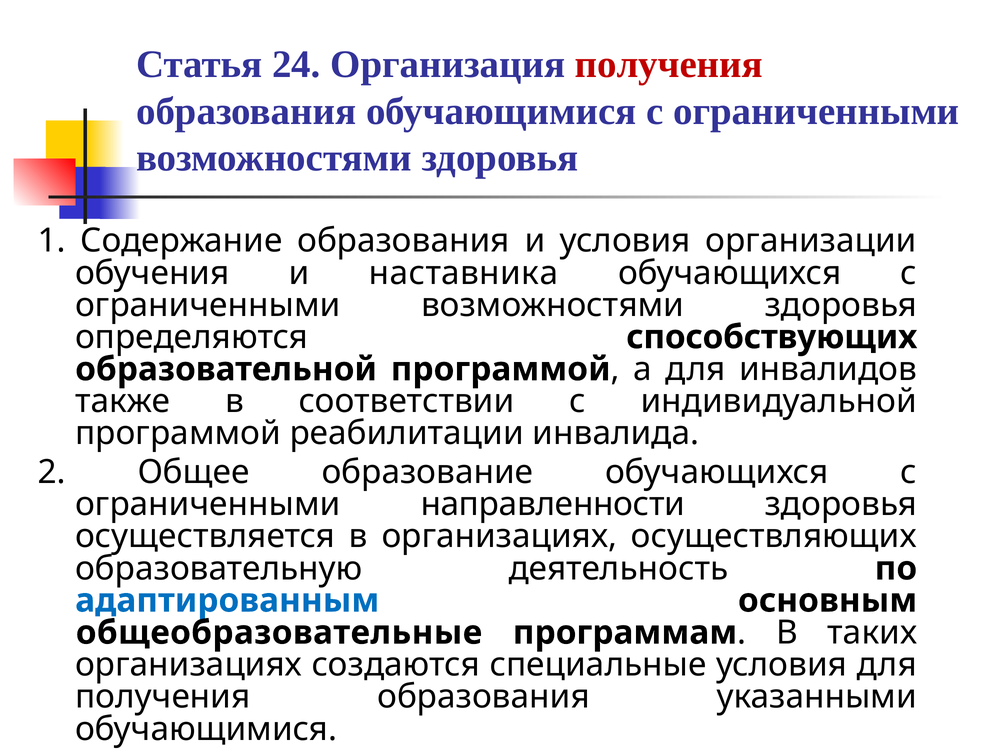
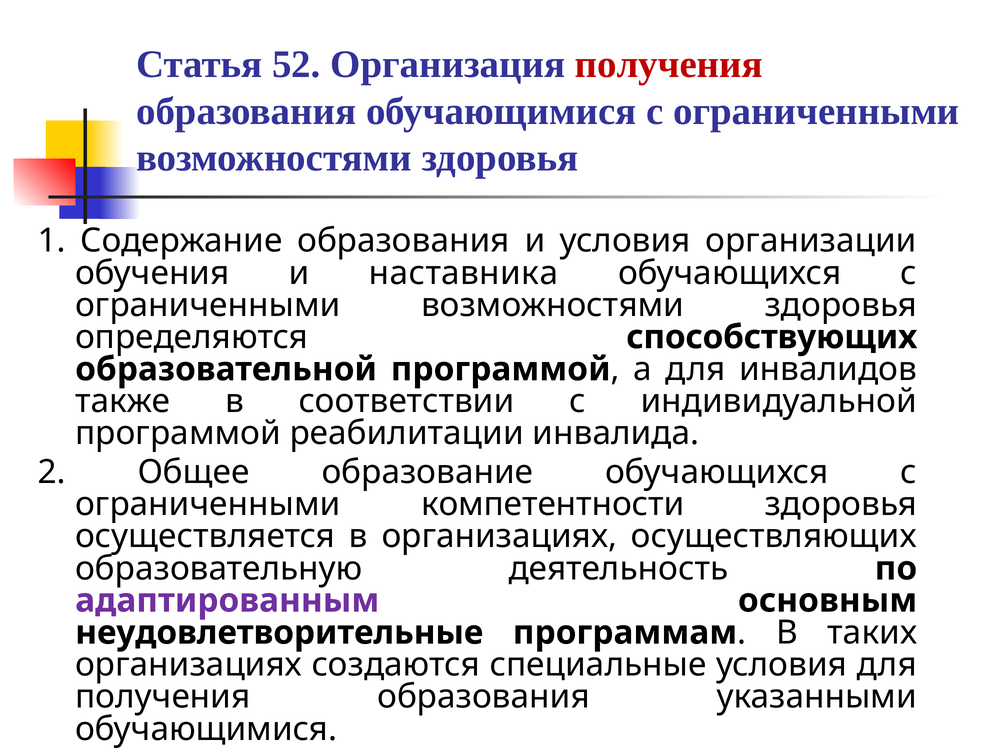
24: 24 -> 52
направленности: направленности -> компетентности
адаптированным colour: blue -> purple
общеобразовательные: общеобразовательные -> неудовлетворительные
